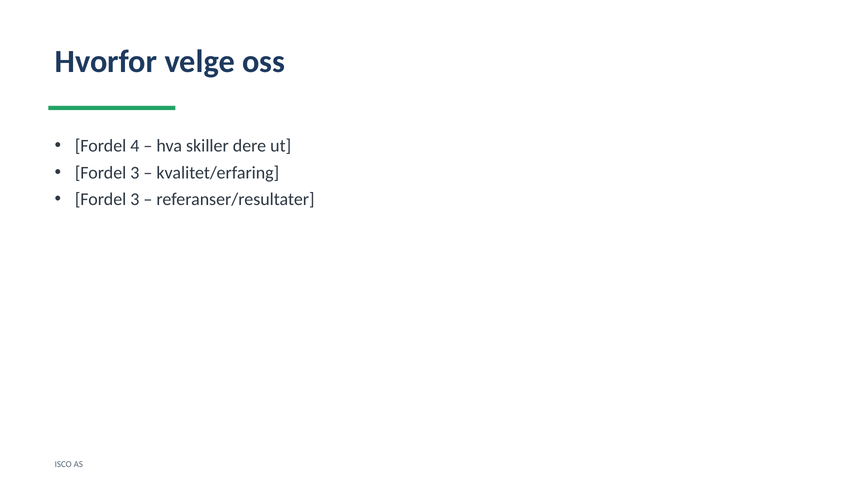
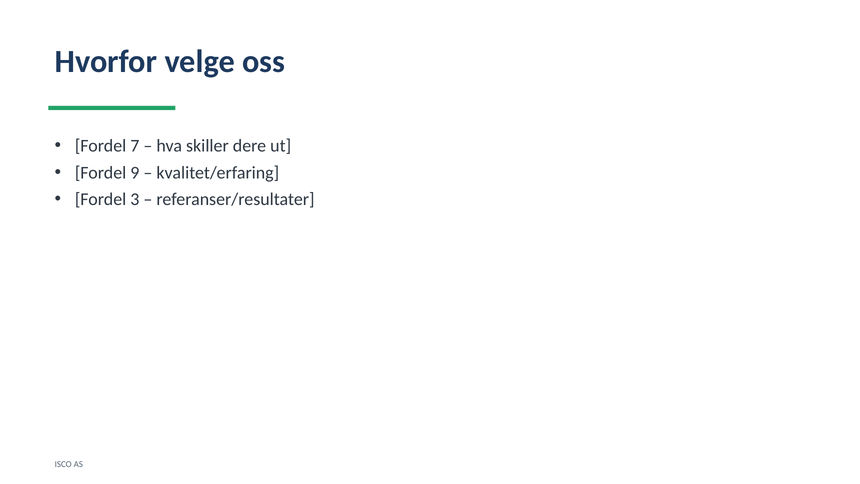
4: 4 -> 7
3 at (135, 173): 3 -> 9
